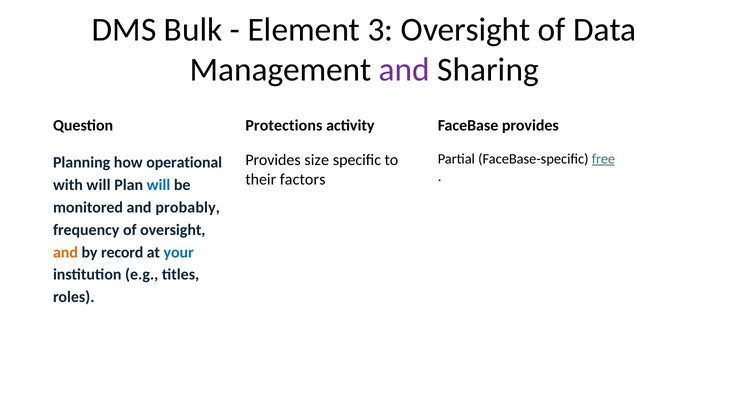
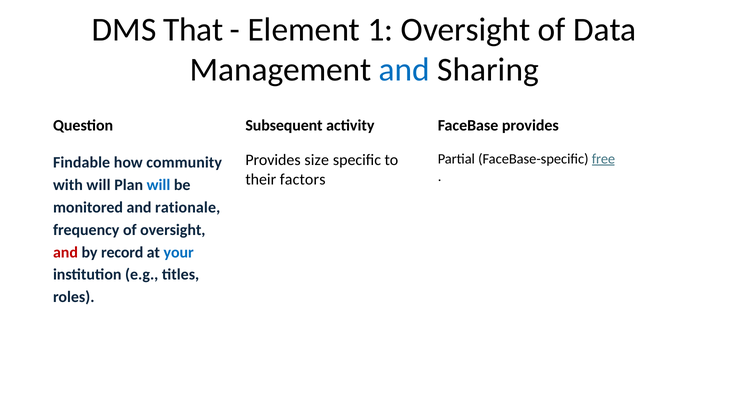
Bulk: Bulk -> That
3: 3 -> 1
and at (404, 70) colour: purple -> blue
Protections: Protections -> Subsequent
Planning: Planning -> Findable
operational: operational -> community
probably: probably -> rationale
and at (65, 252) colour: orange -> red
